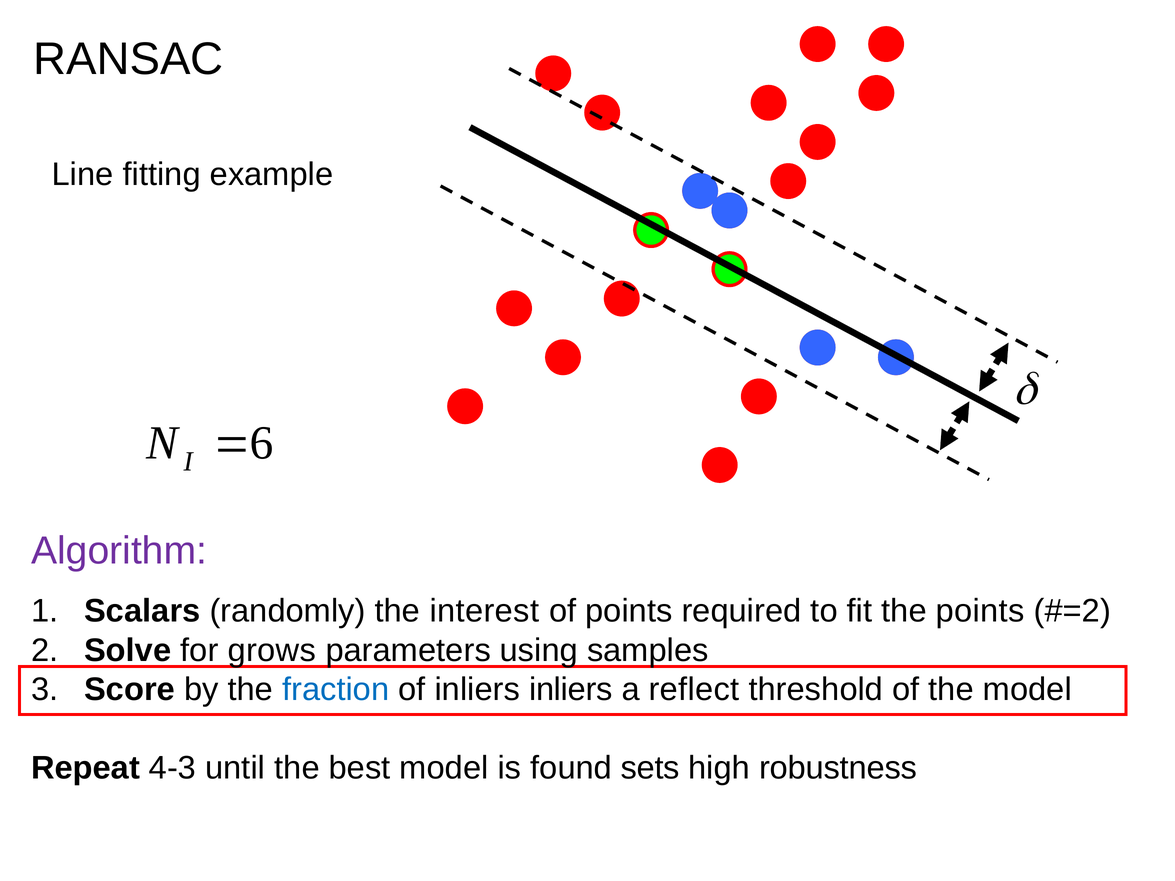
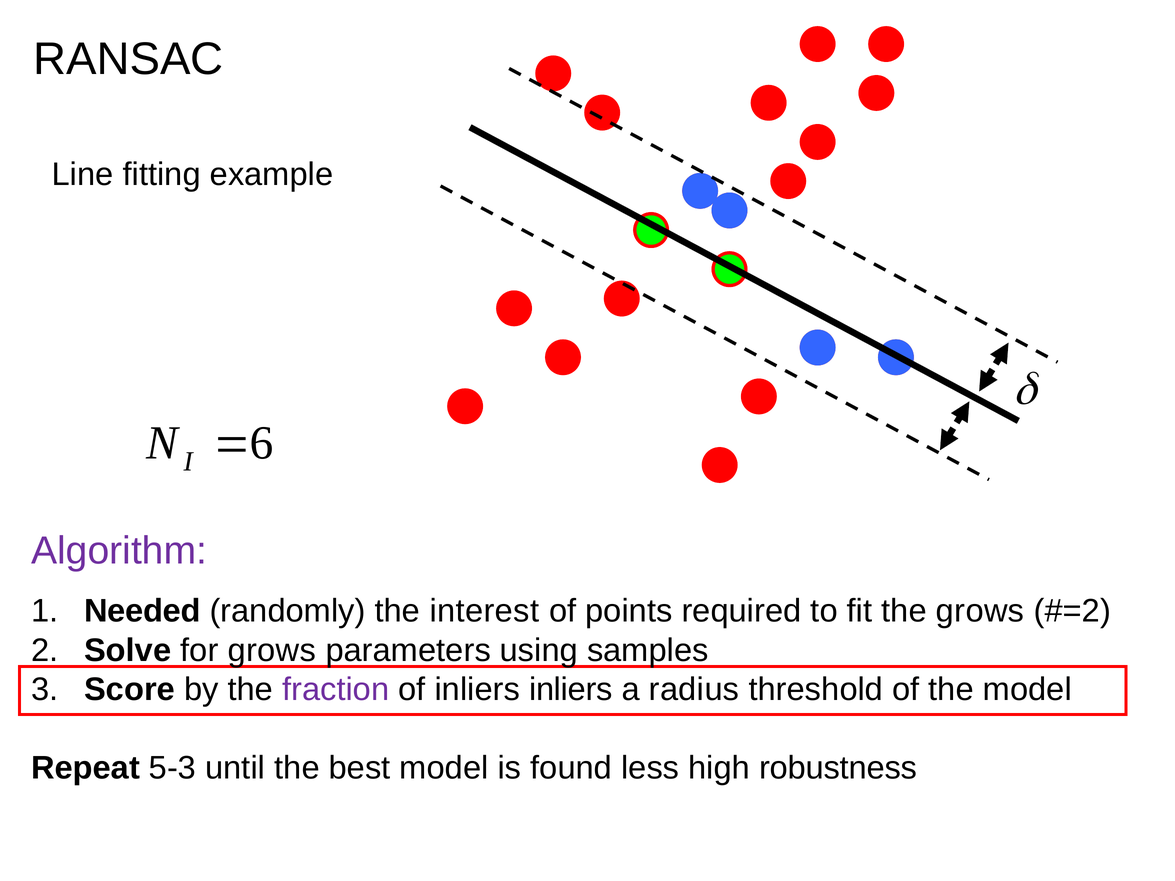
Scalars: Scalars -> Needed
the points: points -> grows
fraction colour: blue -> purple
reflect: reflect -> radius
4-3: 4-3 -> 5-3
sets: sets -> less
